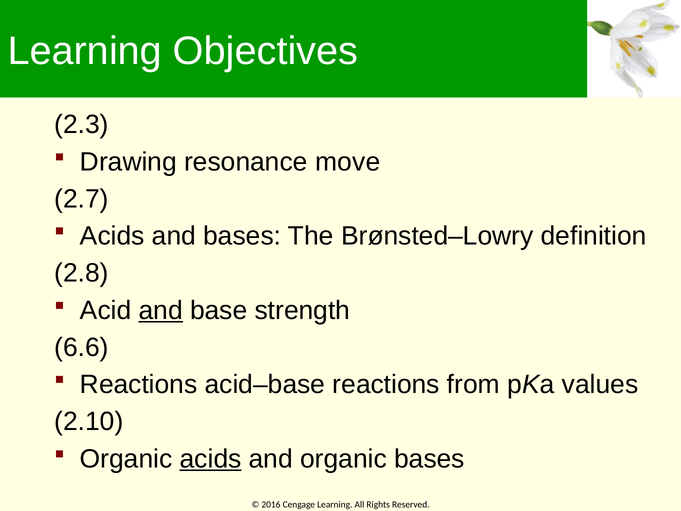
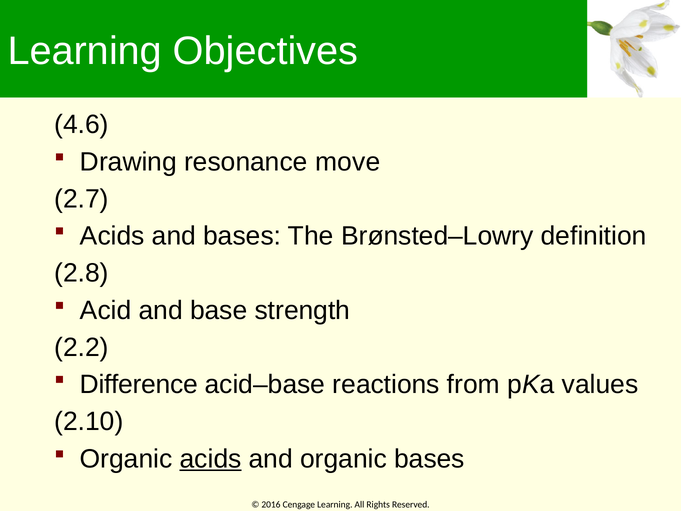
2.3: 2.3 -> 4.6
and at (161, 310) underline: present -> none
6.6: 6.6 -> 2.2
Reactions at (139, 384): Reactions -> Difference
